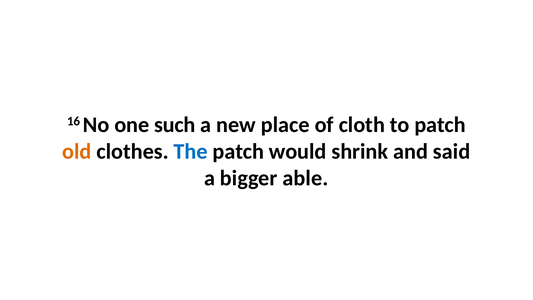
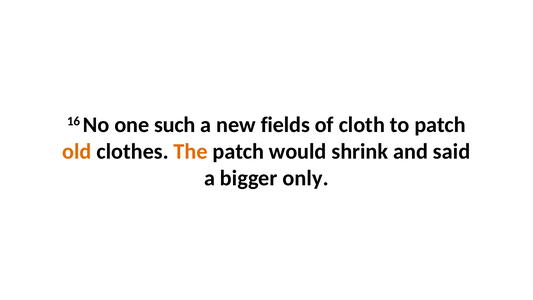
place: place -> fields
The colour: blue -> orange
able: able -> only
